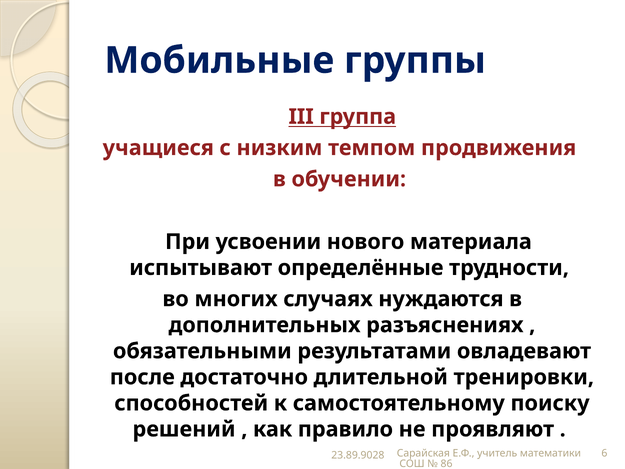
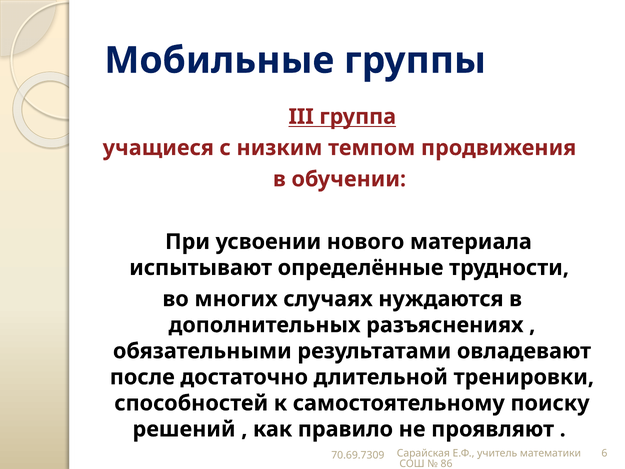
23.89.9028: 23.89.9028 -> 70.69.7309
